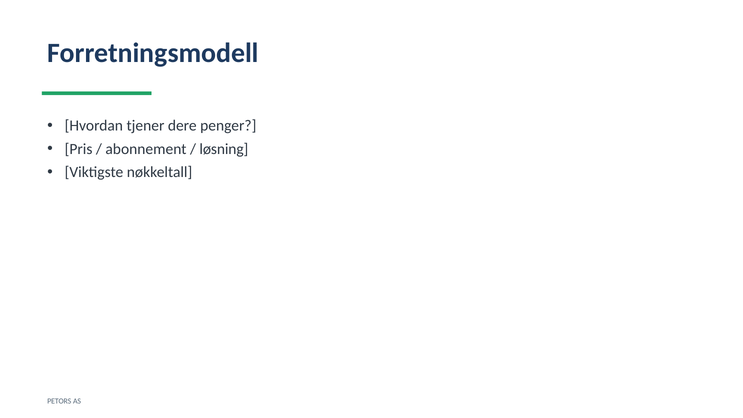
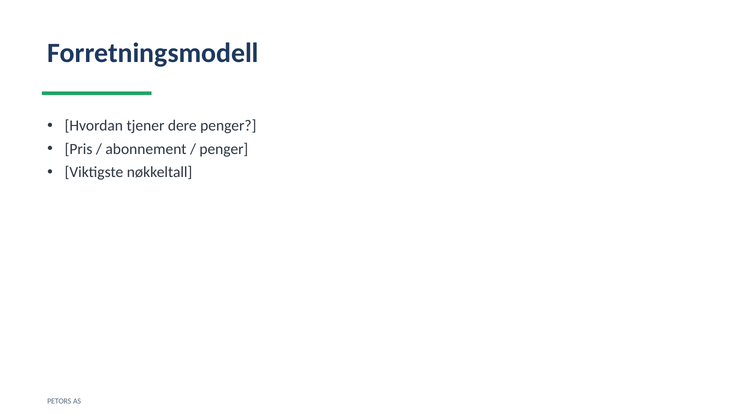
løsning at (224, 149): løsning -> penger
